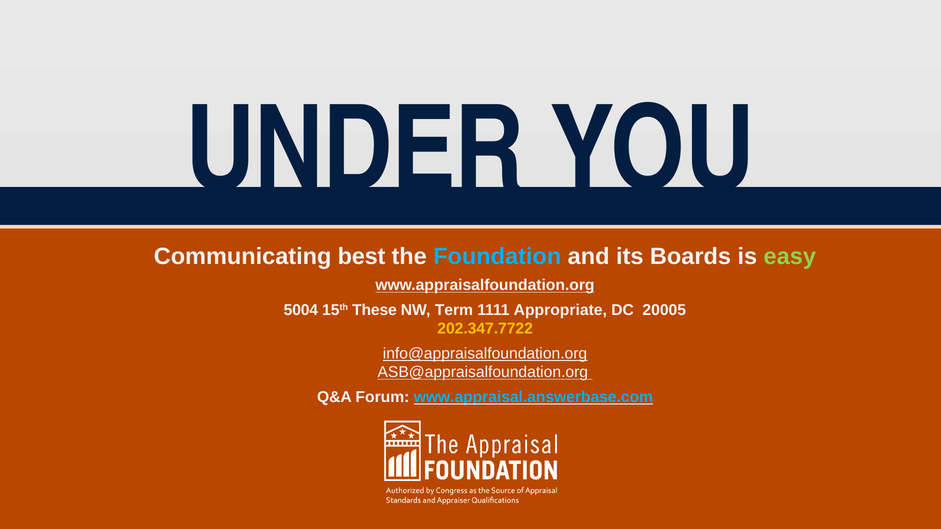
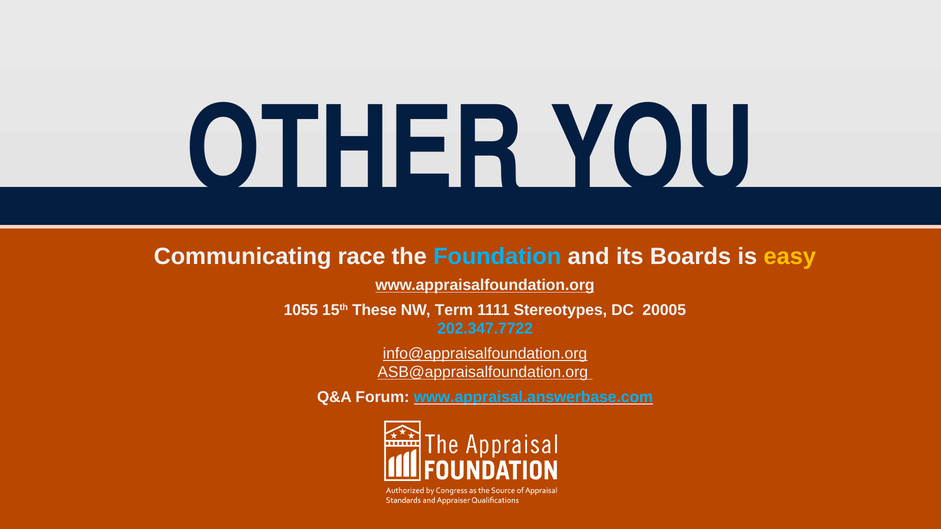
UNDER: UNDER -> OTHER
best: best -> race
easy colour: light green -> yellow
5004: 5004 -> 1055
Appropriate: Appropriate -> Stereotypes
202.347.7722 colour: yellow -> light blue
